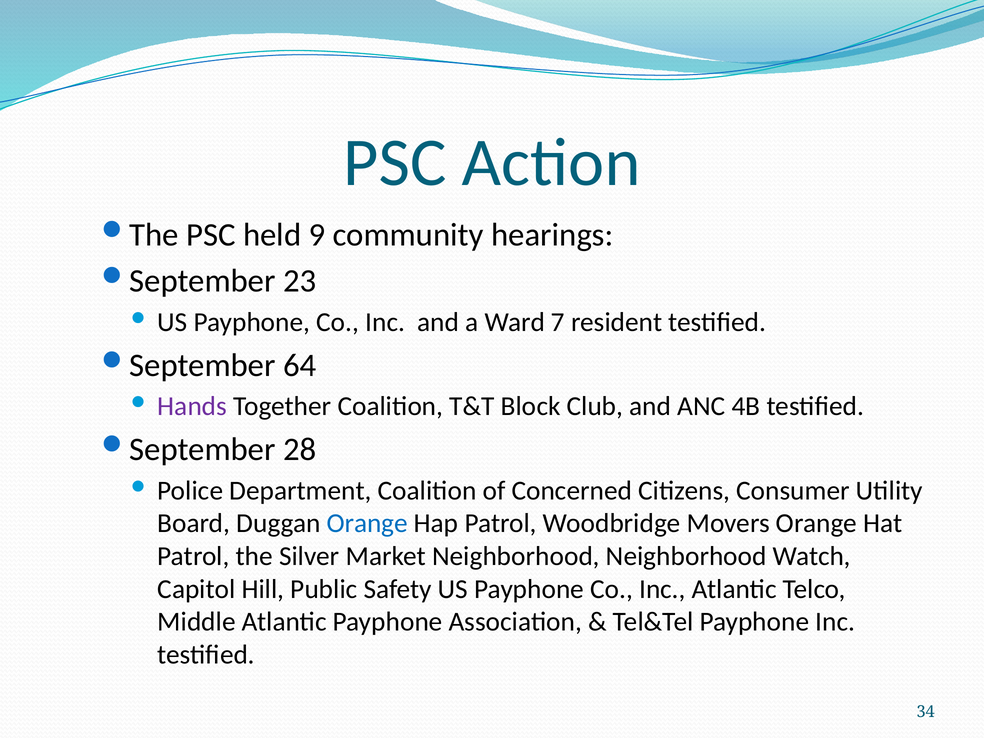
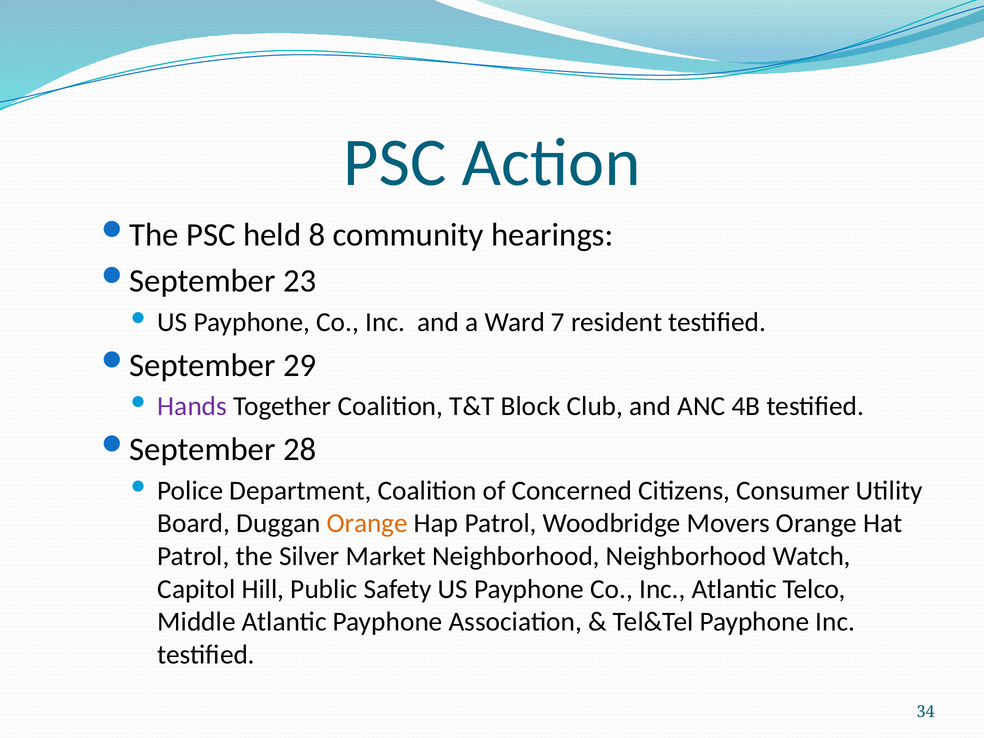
9: 9 -> 8
64: 64 -> 29
Orange at (367, 523) colour: blue -> orange
